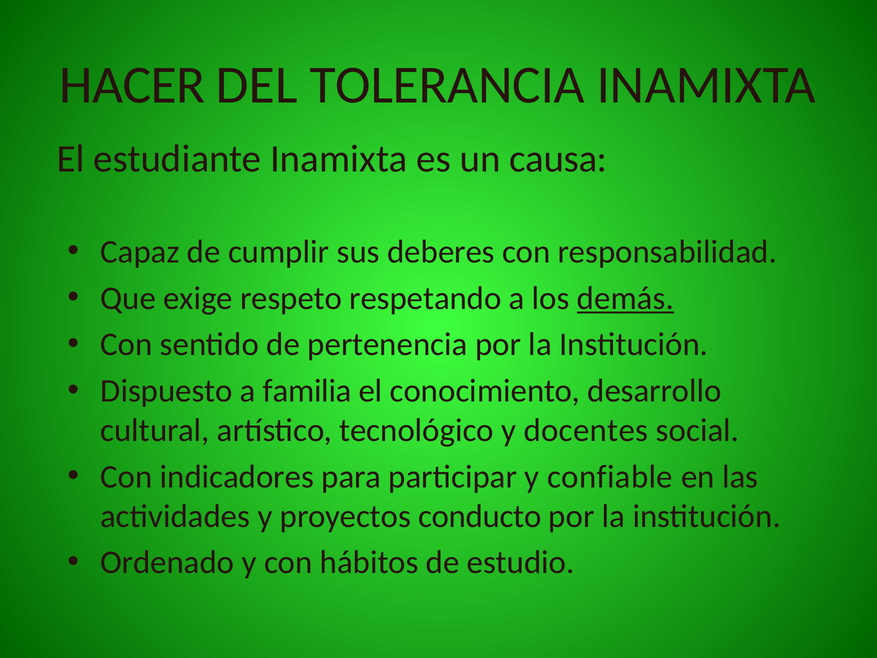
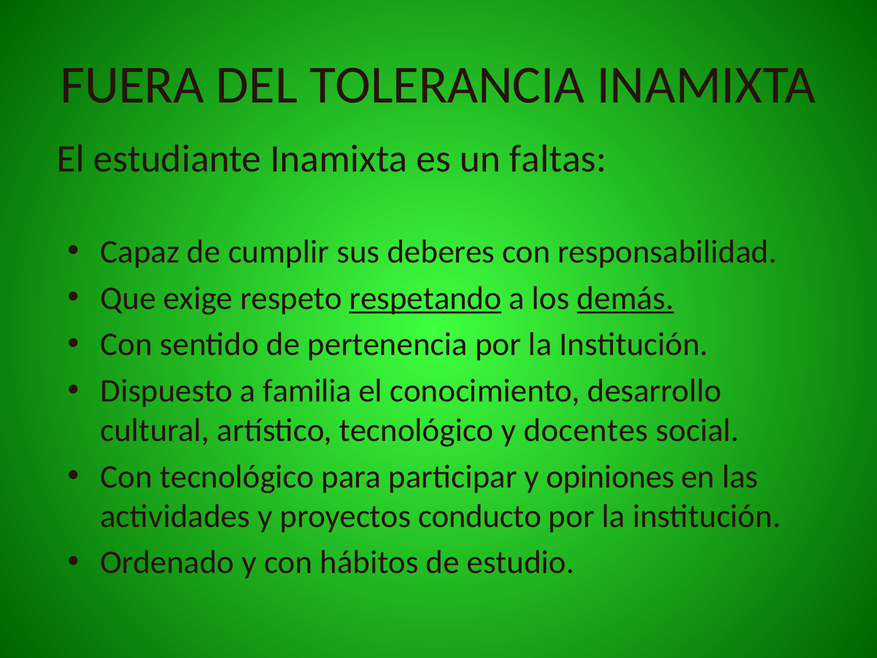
HACER: HACER -> FUERA
causa: causa -> faltas
respetando underline: none -> present
Con indicadores: indicadores -> tecnológico
confiable: confiable -> opiniones
